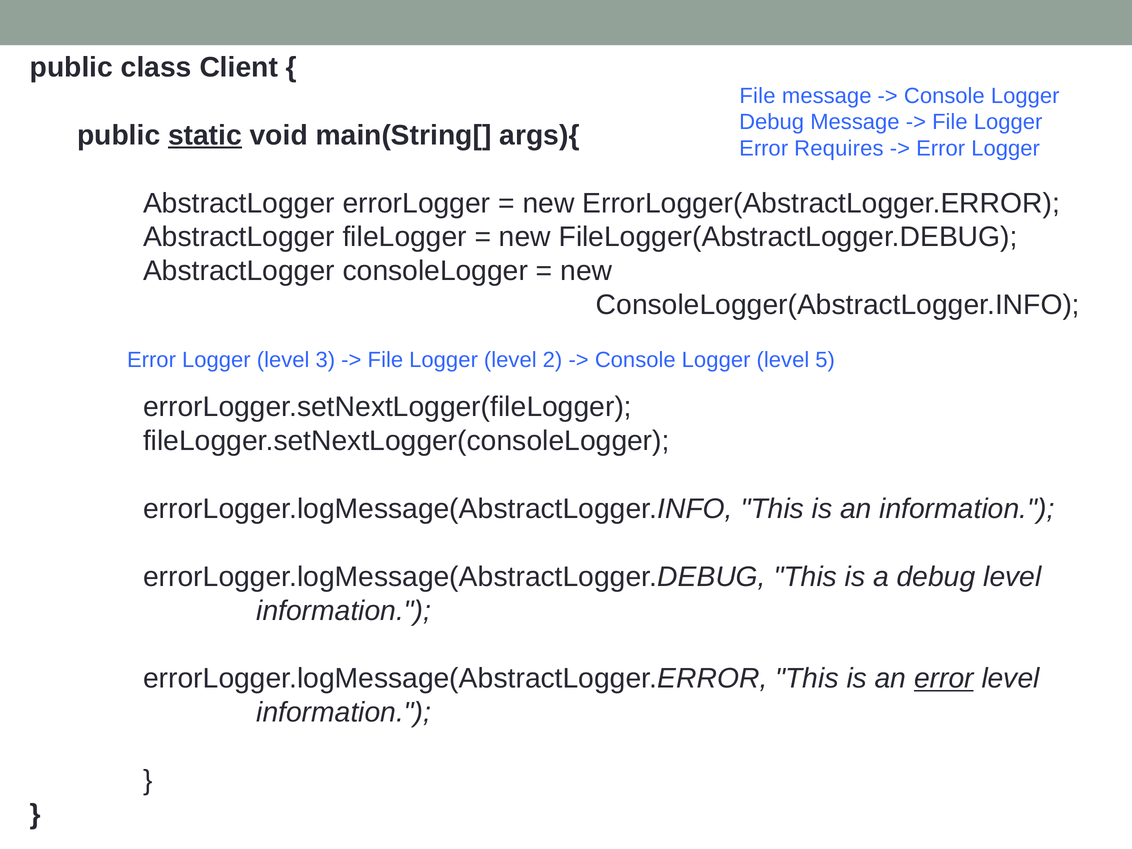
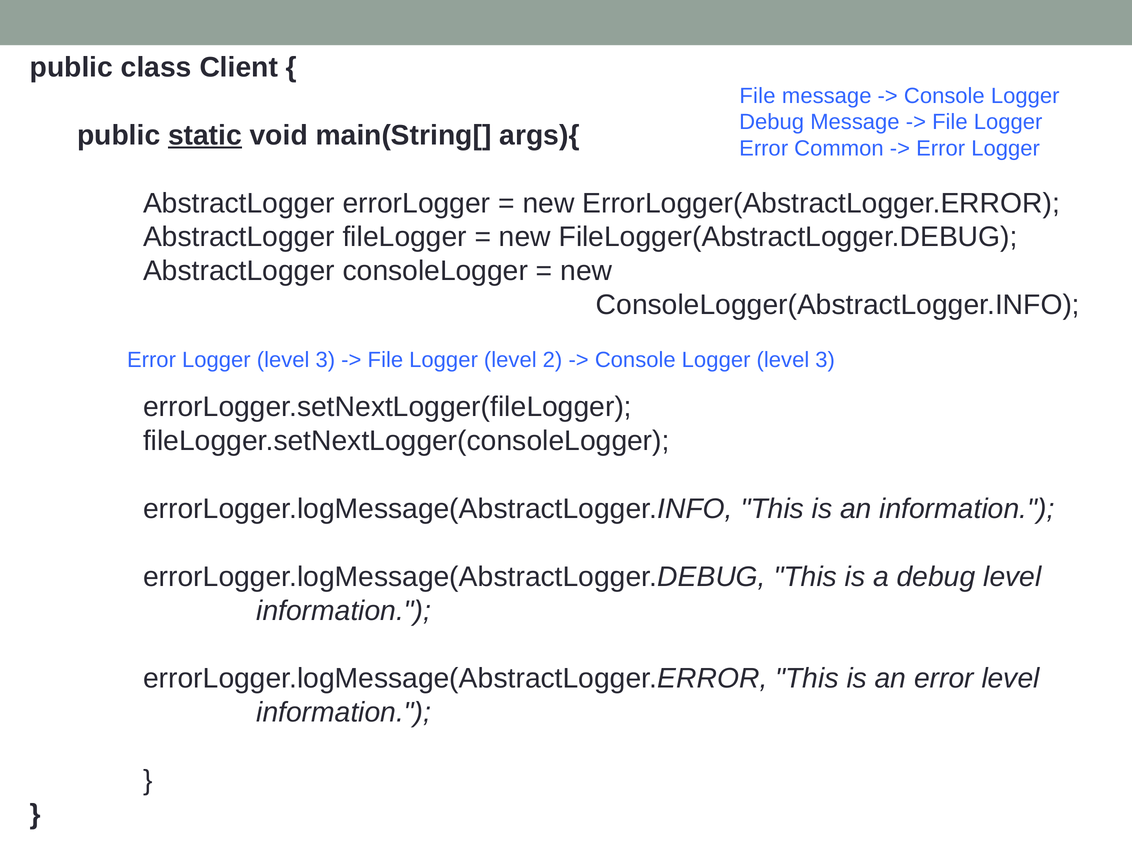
Requires: Requires -> Common
Console Logger level 5: 5 -> 3
error at (944, 679) underline: present -> none
